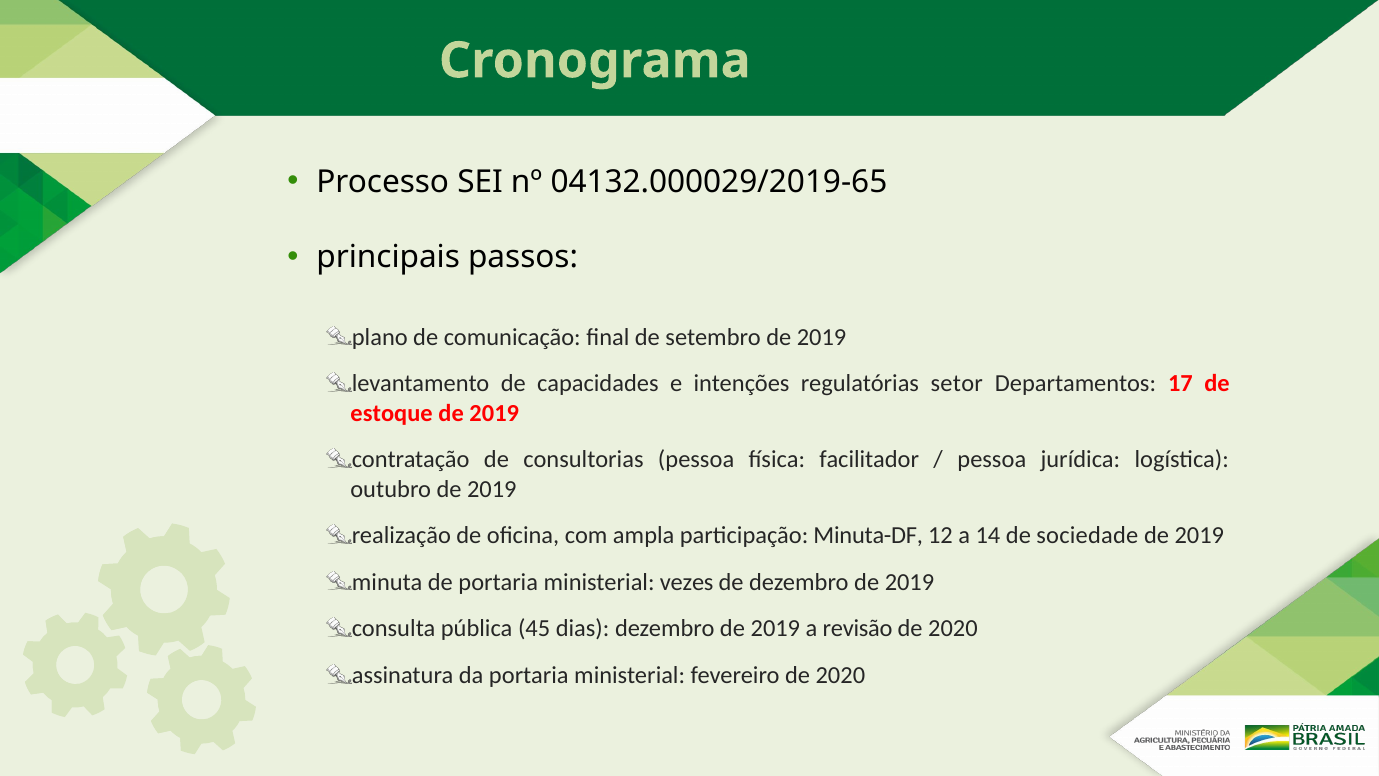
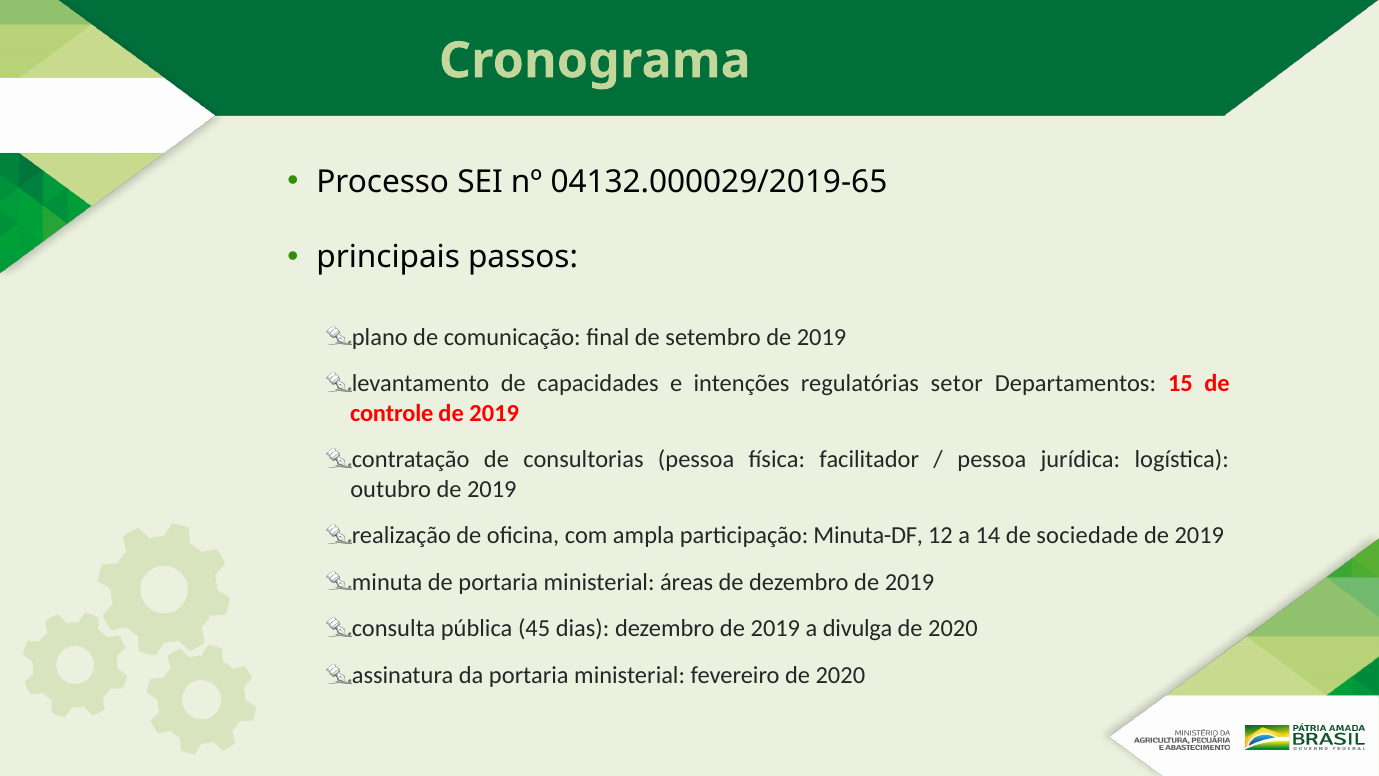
17: 17 -> 15
estoque: estoque -> controle
vezes: vezes -> áreas
revisão: revisão -> divulga
